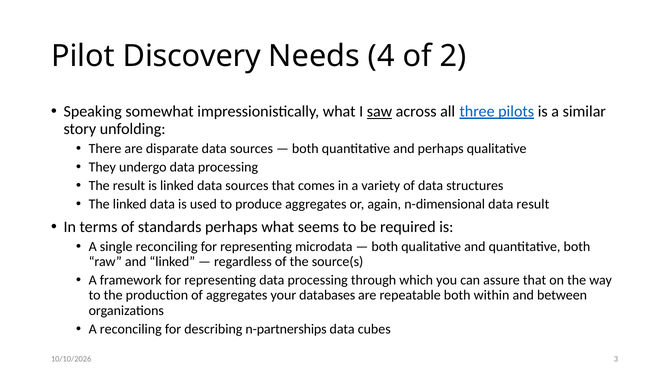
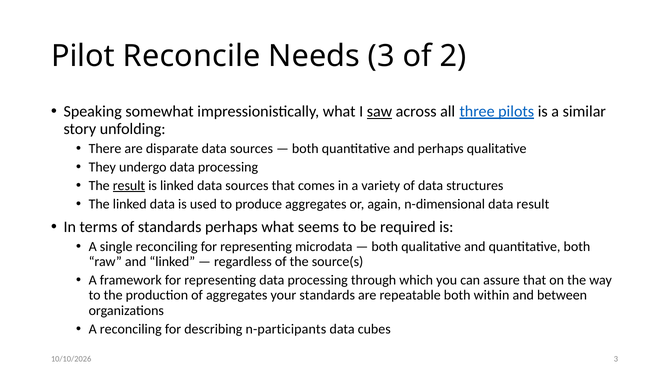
Discovery: Discovery -> Reconcile
Needs 4: 4 -> 3
result at (129, 186) underline: none -> present
your databases: databases -> standards
n-partnerships: n-partnerships -> n-participants
